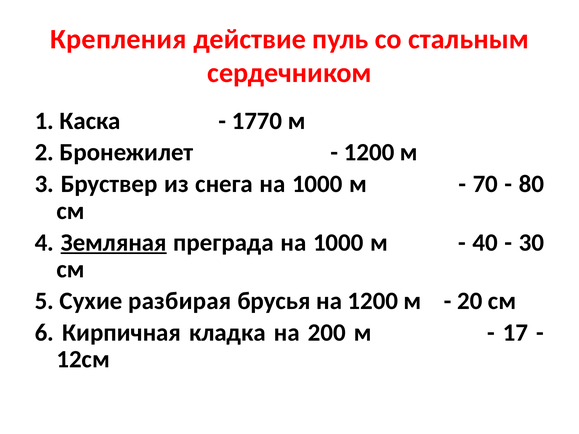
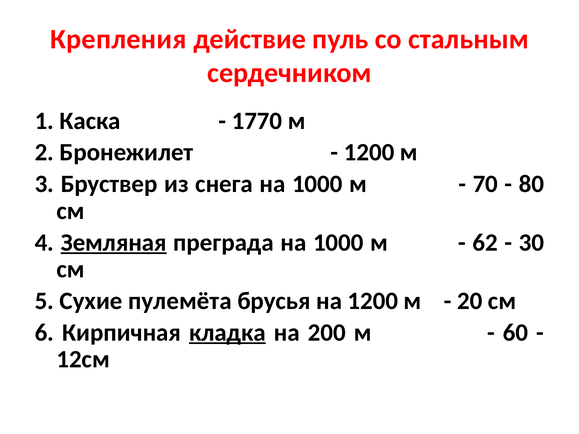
40: 40 -> 62
разбирая: разбирая -> пулемёта
кладка underline: none -> present
17: 17 -> 60
